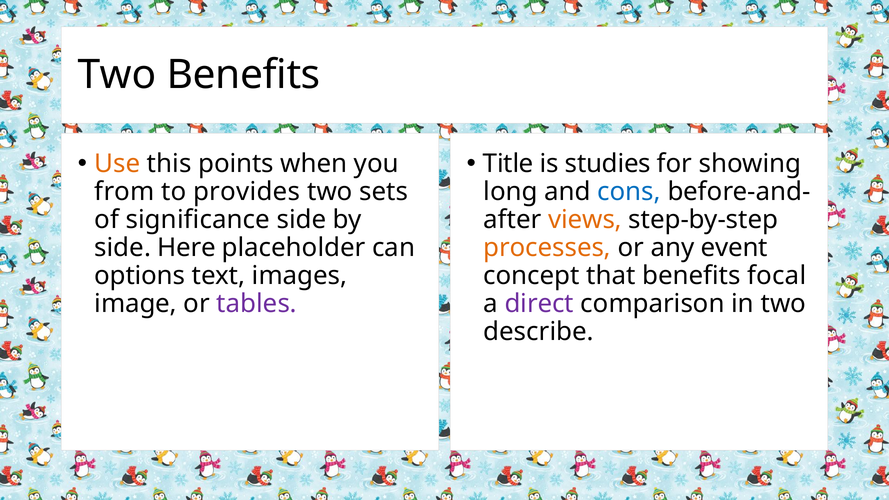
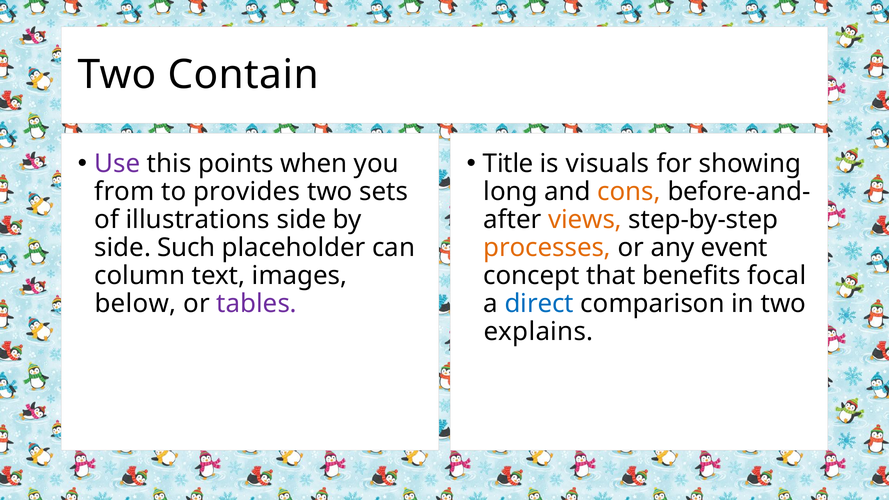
Two Benefits: Benefits -> Contain
Use colour: orange -> purple
studies: studies -> visuals
cons colour: blue -> orange
significance: significance -> illustrations
Here: Here -> Such
options: options -> column
image: image -> below
direct colour: purple -> blue
describe: describe -> explains
